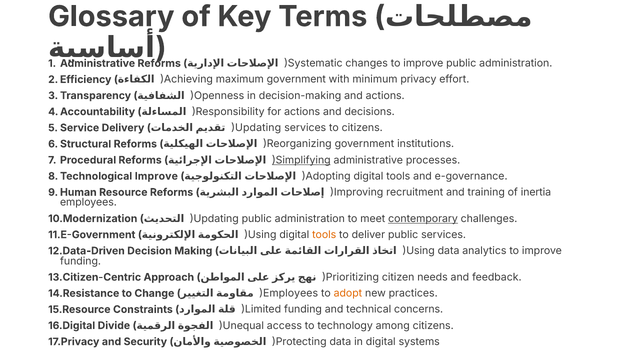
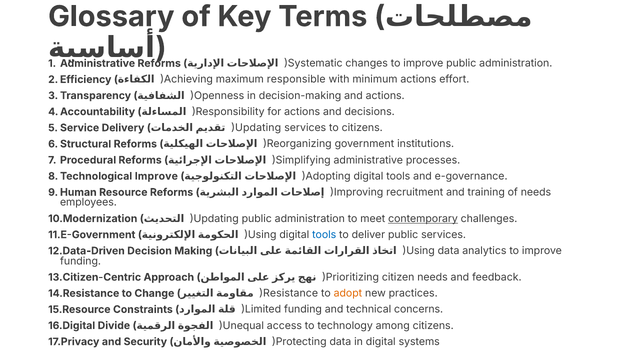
maximum government: government -> responsible
minimum privacy: privacy -> actions
)Simplifying underline: present -> none
of inertia: inertia -> needs
tools at (324, 235) colour: orange -> blue
)Employees: )Employees -> )Resistance
